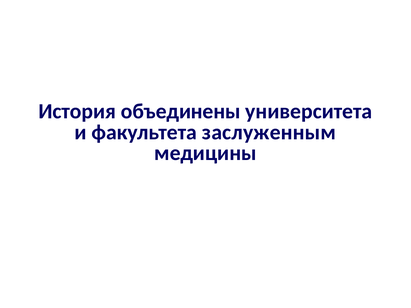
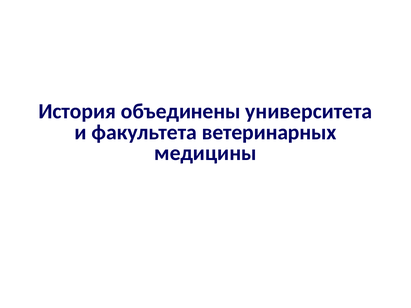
заслуженным: заслуженным -> ветеринарных
